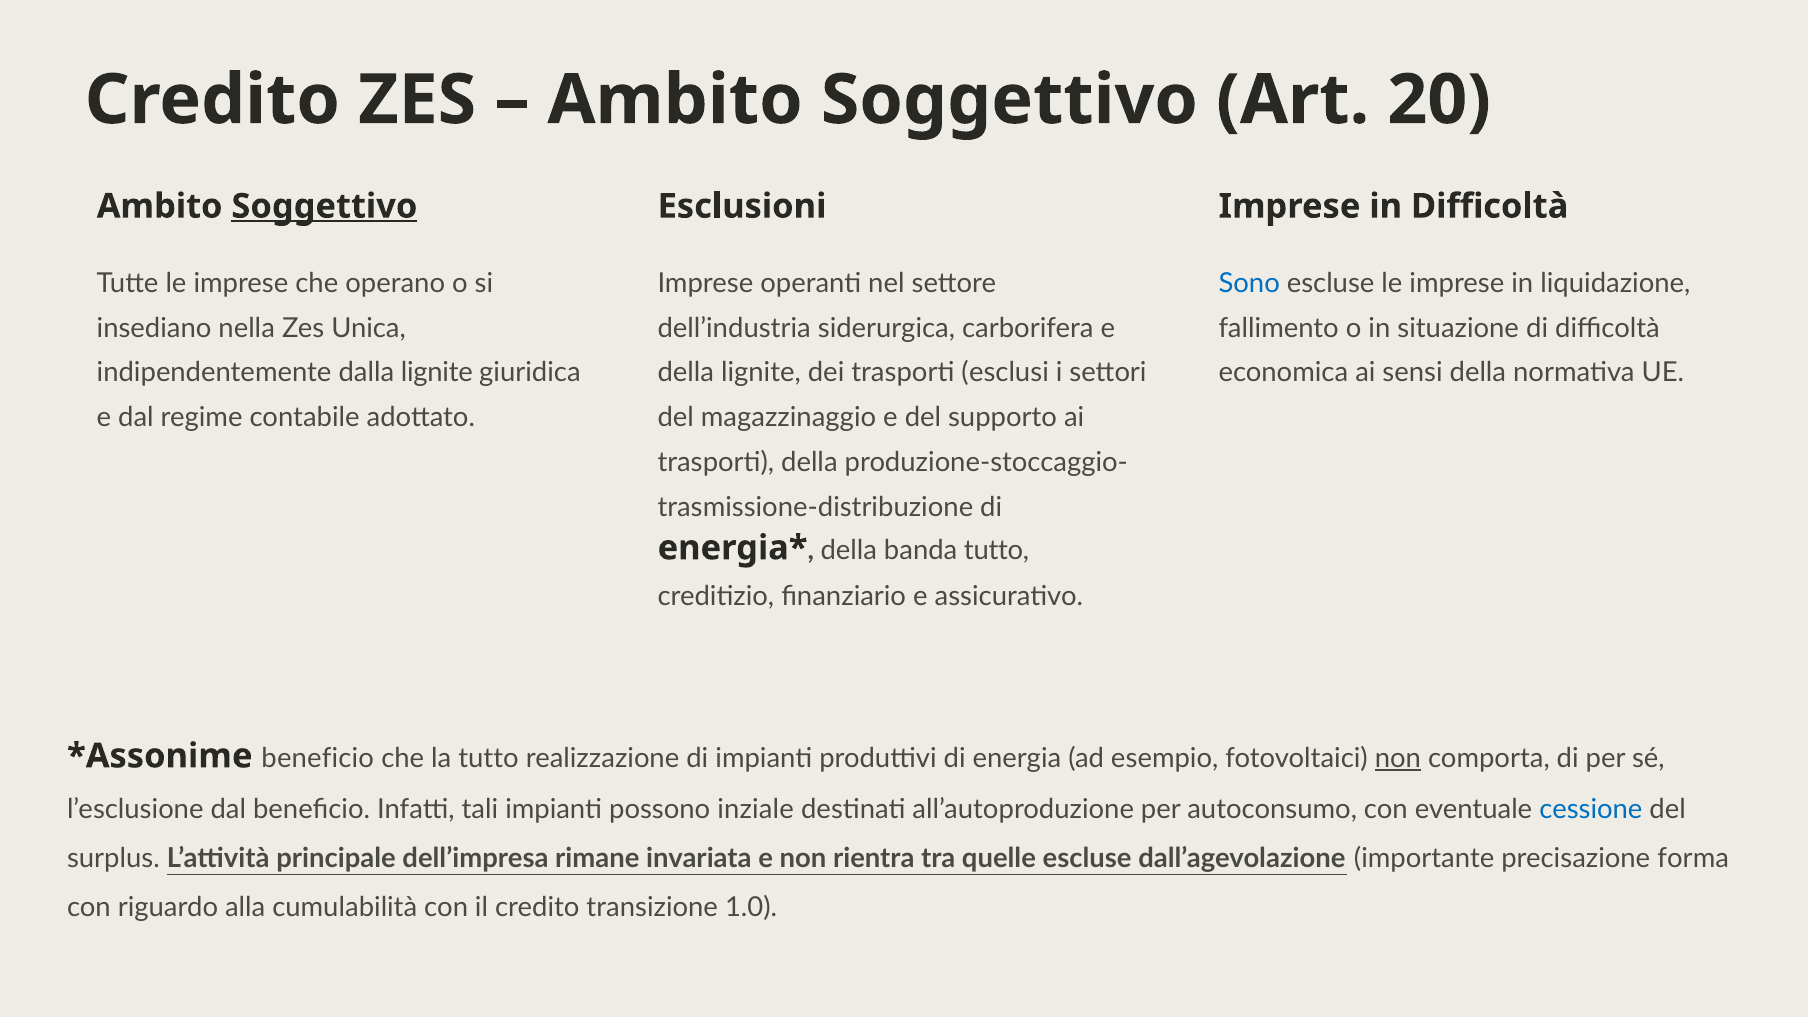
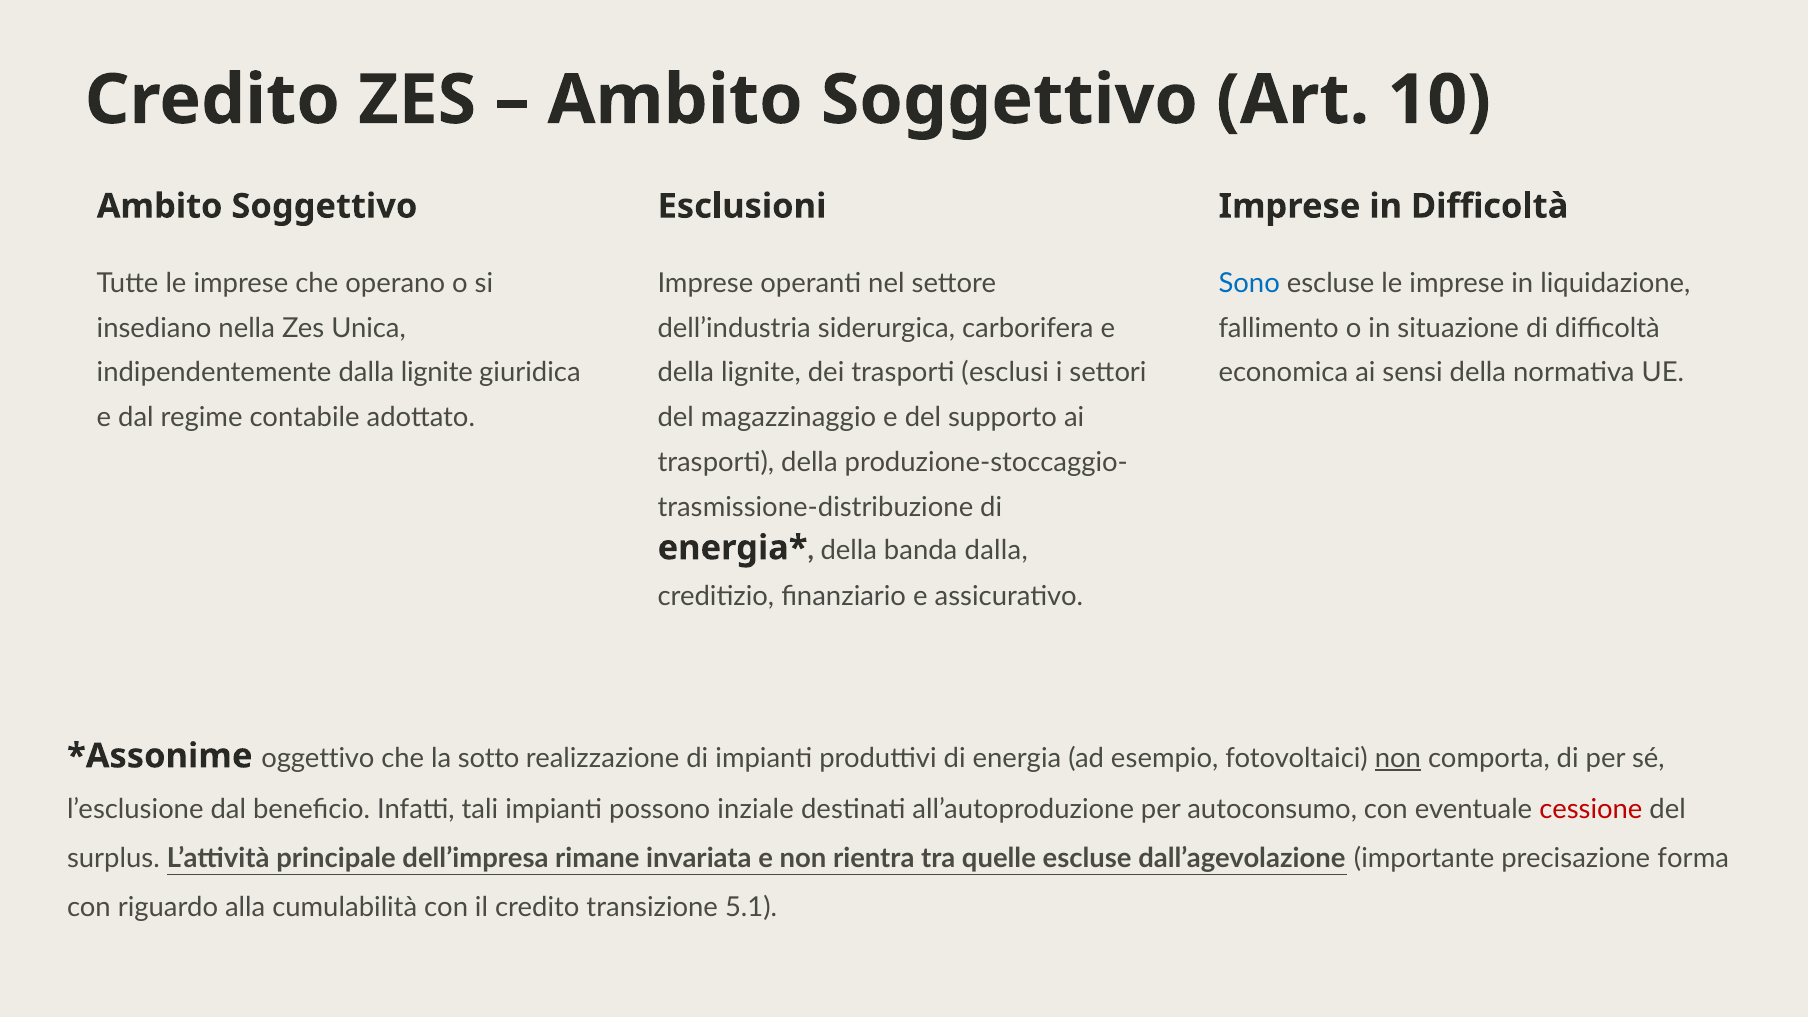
20: 20 -> 10
Soggettivo at (324, 206) underline: present -> none
banda tutto: tutto -> dalla
beneficio at (318, 758): beneficio -> oggettivo
la tutto: tutto -> sotto
cessione colour: blue -> red
1.0: 1.0 -> 5.1
